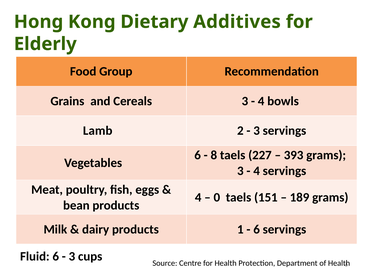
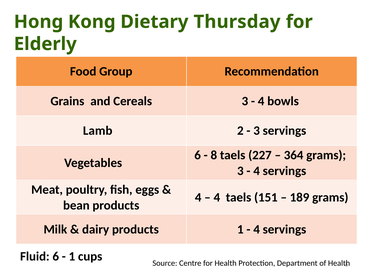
Additives: Additives -> Thursday
393: 393 -> 364
0 at (217, 198): 0 -> 4
6 at (257, 230): 6 -> 4
3 at (72, 257): 3 -> 1
